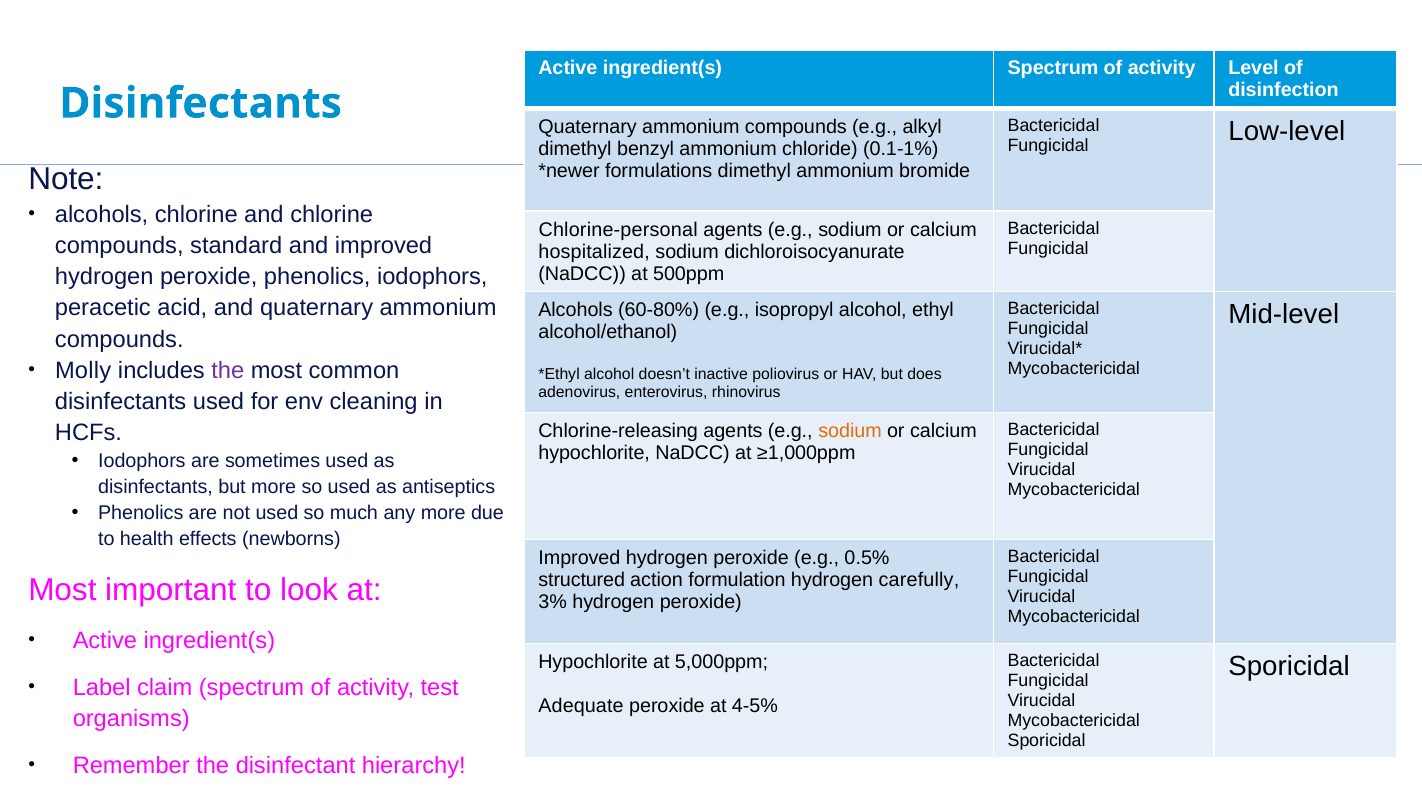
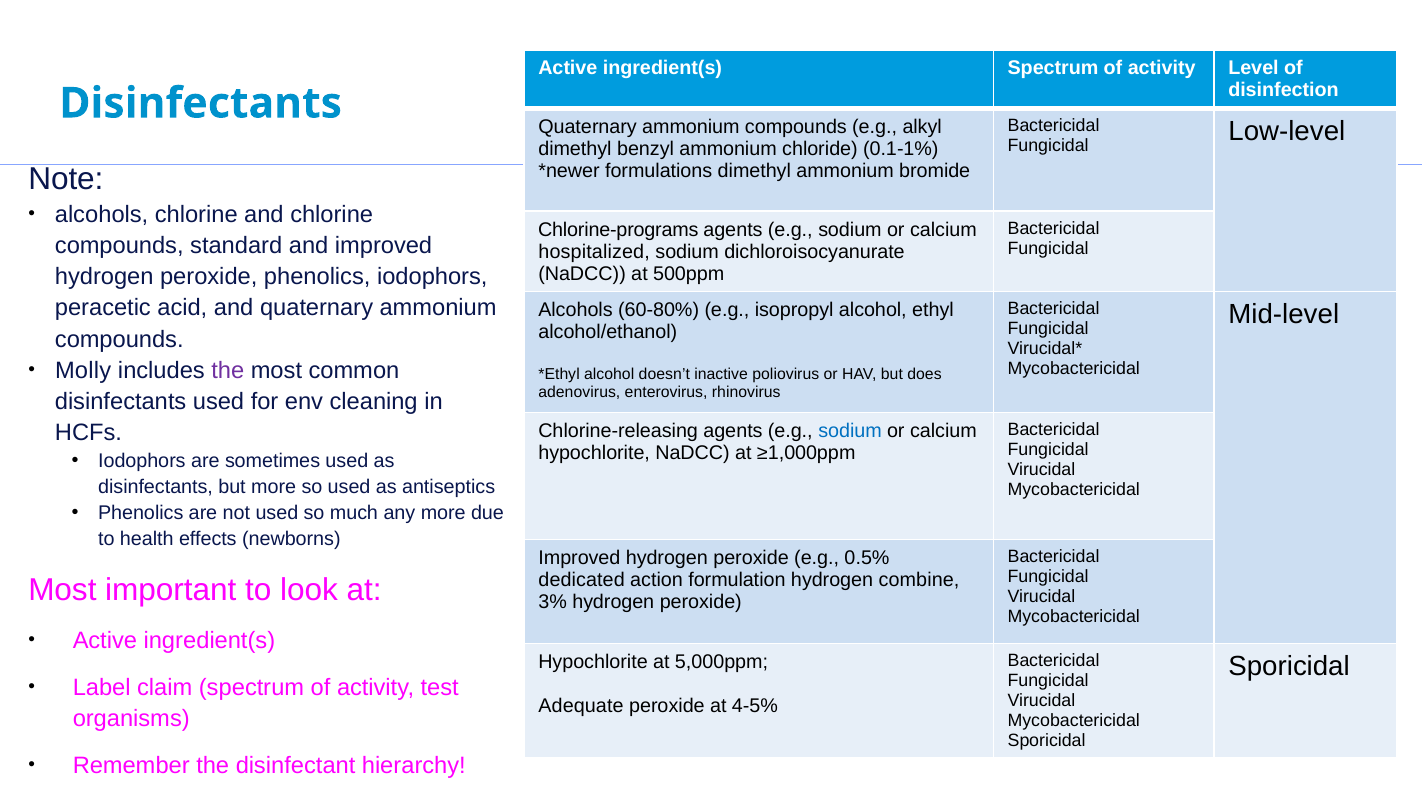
Chlorine-personal: Chlorine-personal -> Chlorine-programs
sodium at (850, 431) colour: orange -> blue
structured: structured -> dedicated
carefully: carefully -> combine
